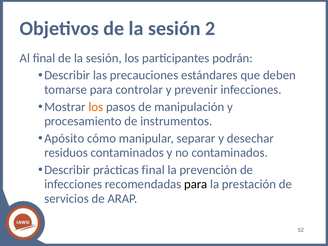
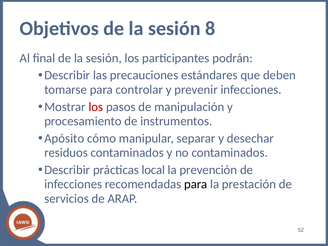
2: 2 -> 8
los at (96, 107) colour: orange -> red
prácticas final: final -> local
